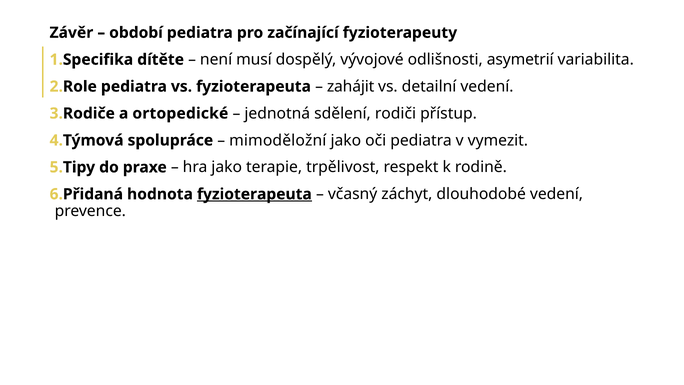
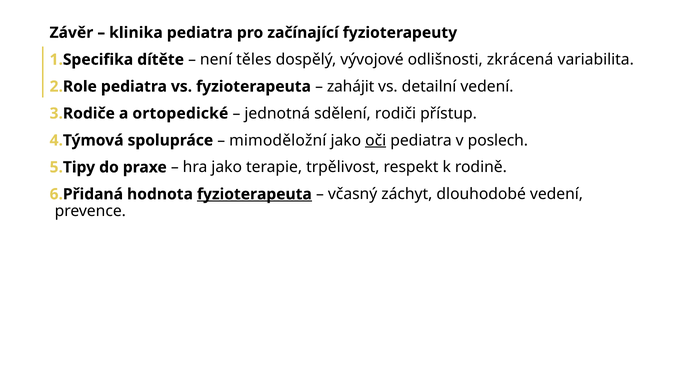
období: období -> klinika
musí: musí -> těles
asymetrií: asymetrií -> zkrácená
oči underline: none -> present
vymezit: vymezit -> poslech
